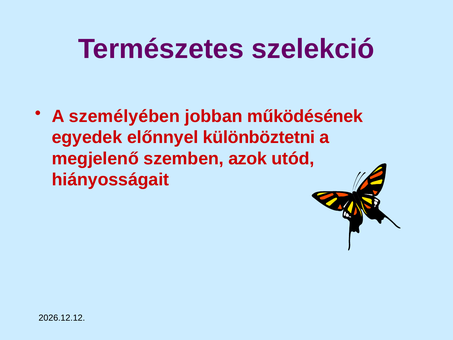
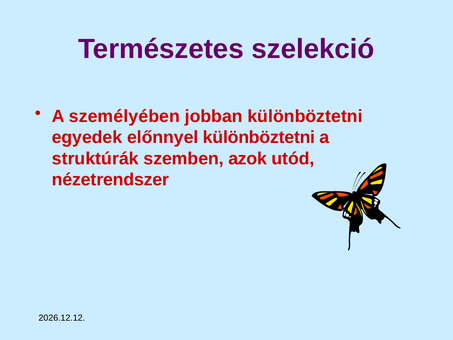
jobban működésének: működésének -> különböztetni
megjelenő: megjelenő -> struktúrák
hiányosságait: hiányosságait -> nézetrendszer
